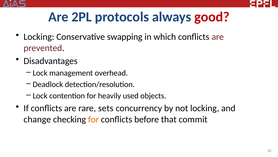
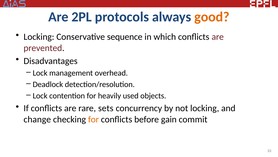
good colour: red -> orange
swapping: swapping -> sequence
that: that -> gain
